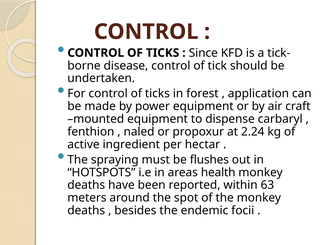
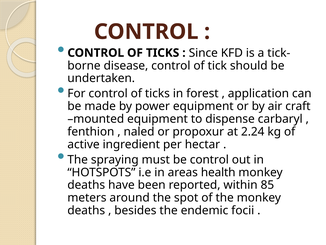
be flushes: flushes -> control
63: 63 -> 85
